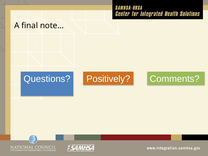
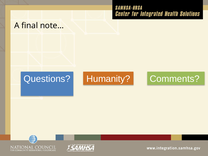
Positively: Positively -> Humanity
